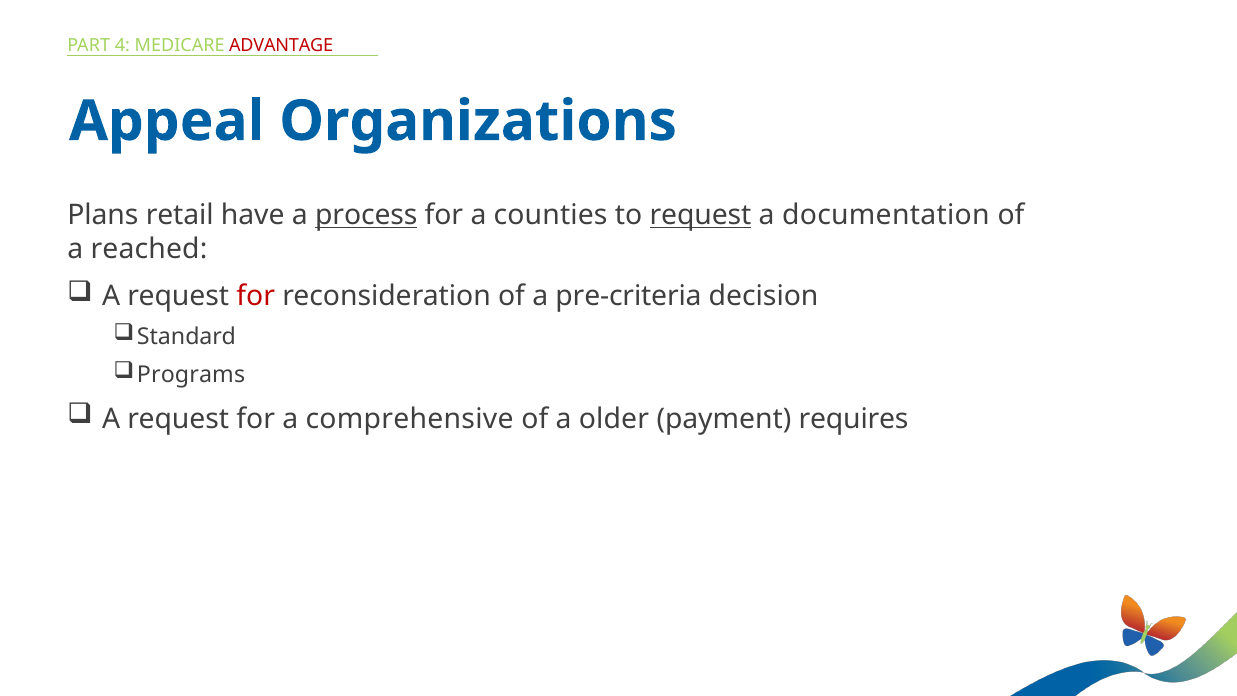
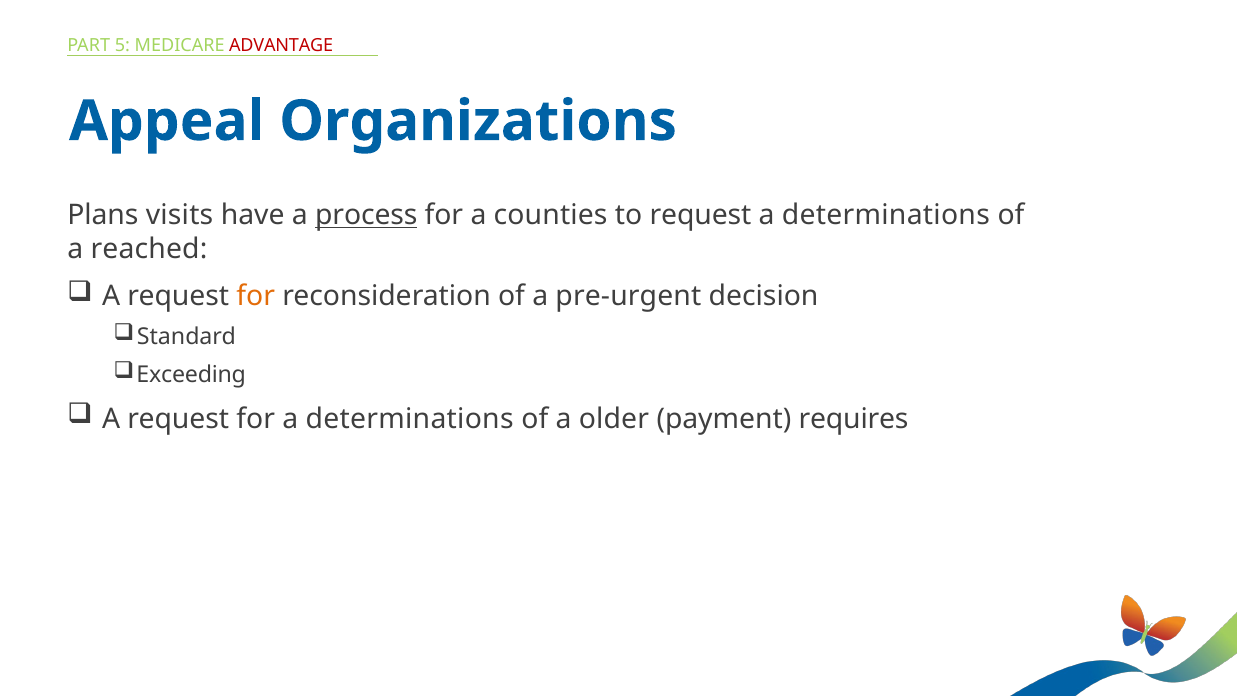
4: 4 -> 5
retail: retail -> visits
request at (700, 215) underline: present -> none
documentation at (886, 215): documentation -> determinations
for at (256, 296) colour: red -> orange
pre-criteria: pre-criteria -> pre-urgent
Programs: Programs -> Exceeding
for a comprehensive: comprehensive -> determinations
